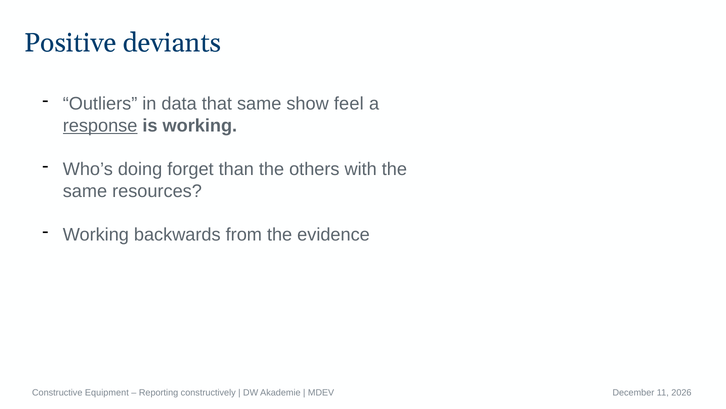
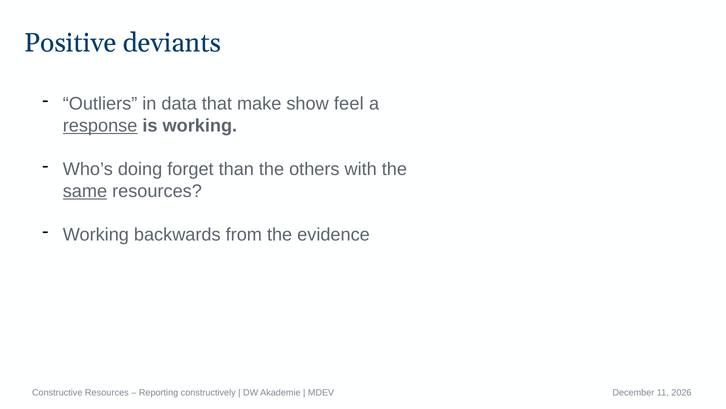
that same: same -> make
same at (85, 191) underline: none -> present
Constructive Equipment: Equipment -> Resources
